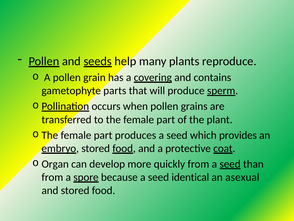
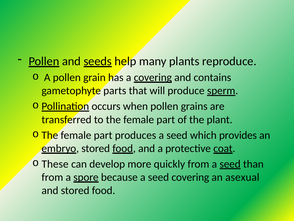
Organ: Organ -> These
seed identical: identical -> covering
